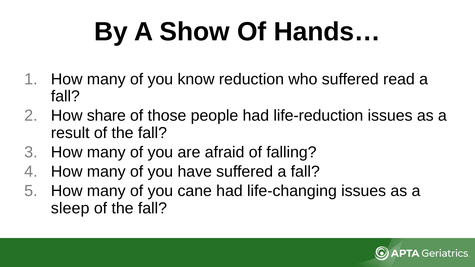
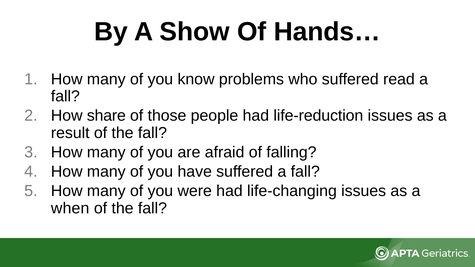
reduction: reduction -> problems
cane: cane -> were
sleep: sleep -> when
